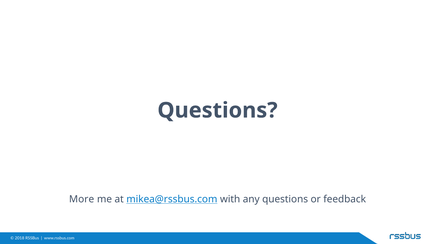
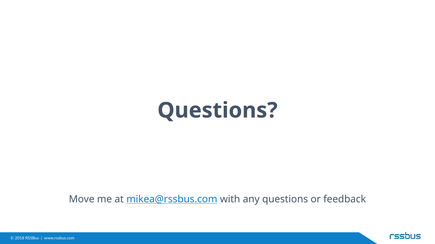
More: More -> Move
